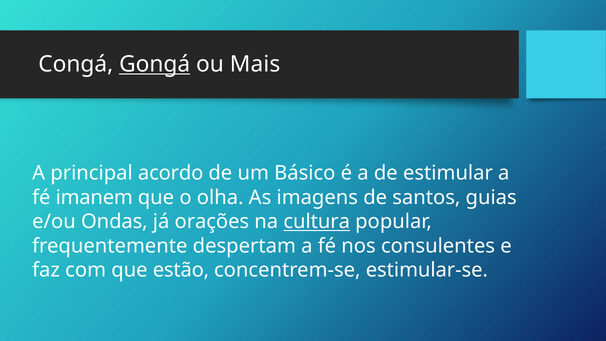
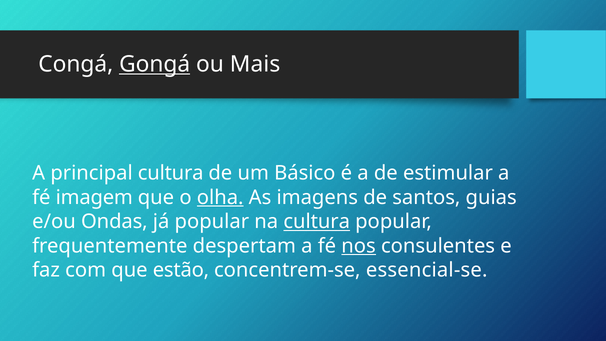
principal acordo: acordo -> cultura
imanem: imanem -> imagem
olha underline: none -> present
já orações: orações -> popular
nos underline: none -> present
estimular-se: estimular-se -> essencial-se
